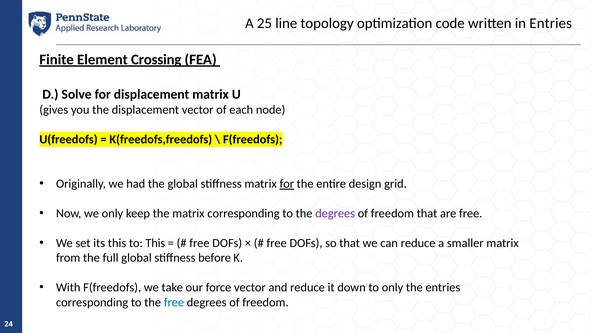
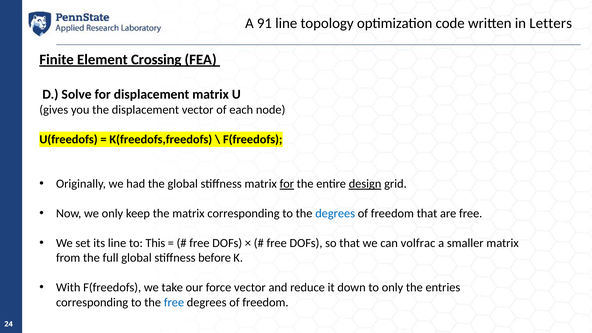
25: 25 -> 91
in Entries: Entries -> Letters
design underline: none -> present
degrees at (335, 213) colour: purple -> blue
its this: this -> line
can reduce: reduce -> volfrac
